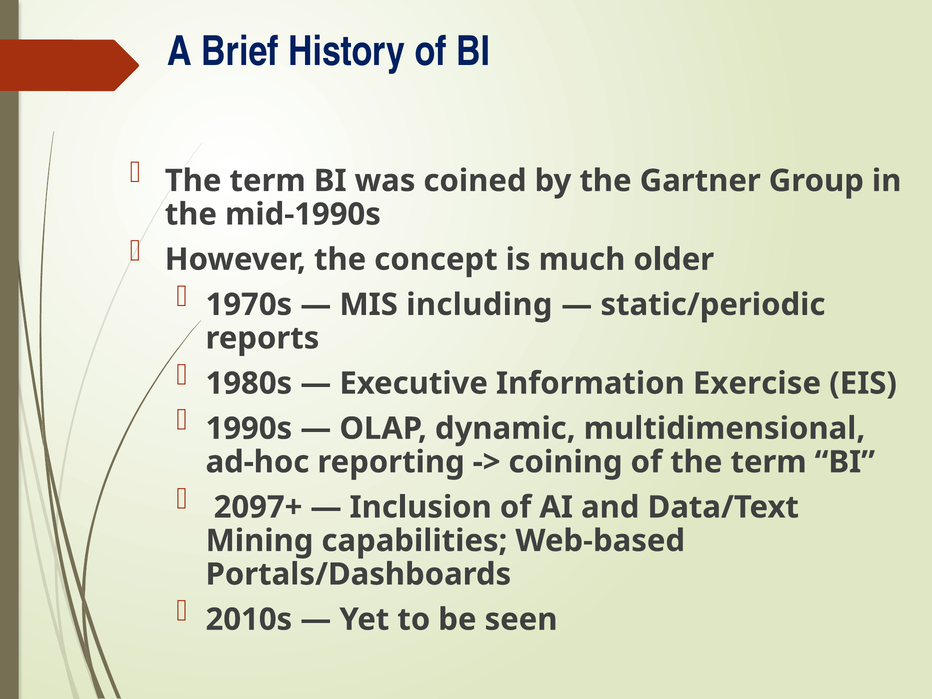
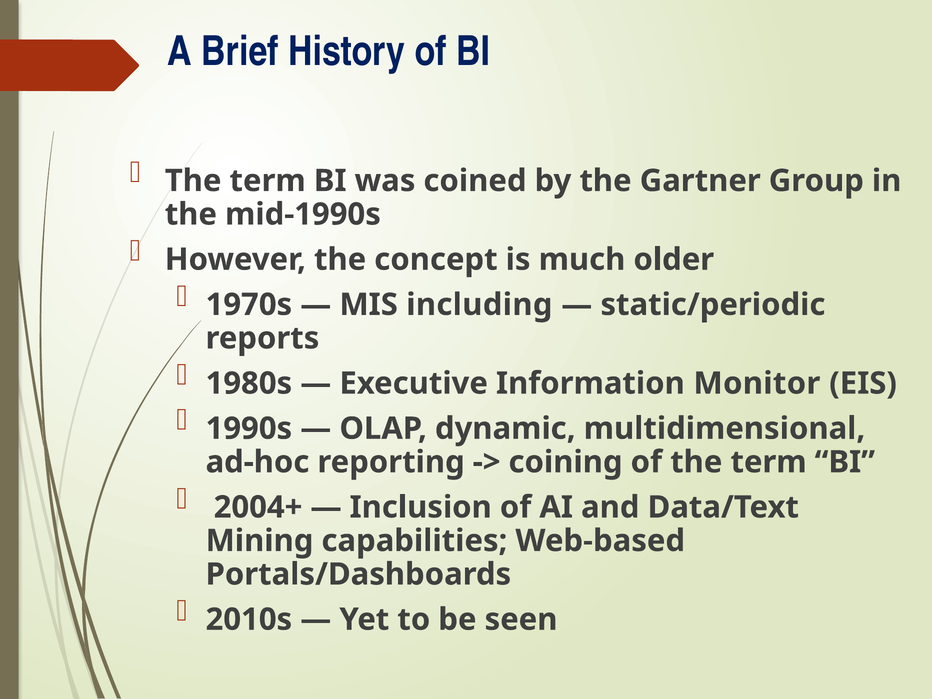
Exercise: Exercise -> Monitor
2097+: 2097+ -> 2004+
